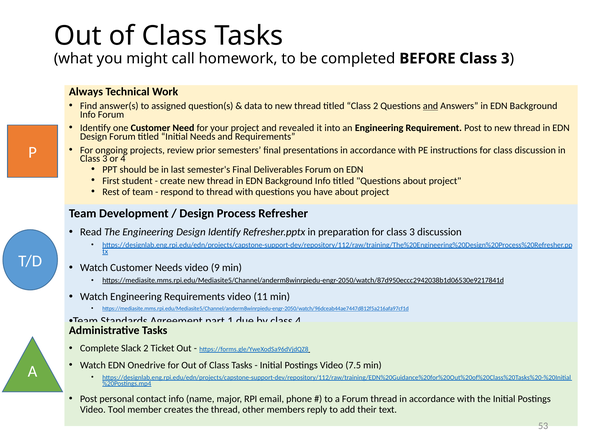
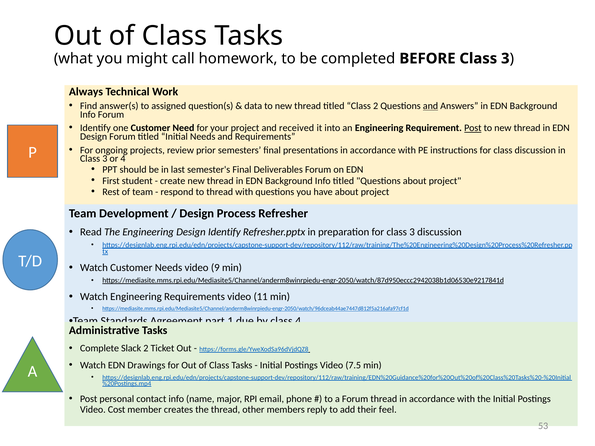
revealed: revealed -> received
Post at (473, 128) underline: none -> present
Onedrive: Onedrive -> Drawings
Tool: Tool -> Cost
text: text -> feel
